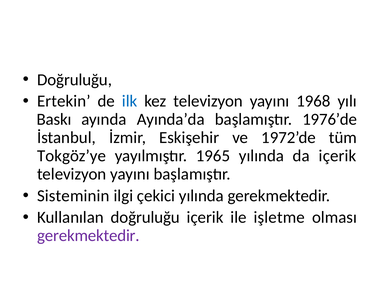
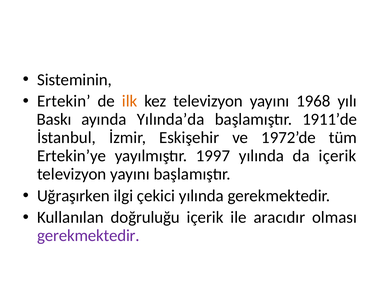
Doğruluğu at (75, 80): Doğruluğu -> Sisteminin
ilk colour: blue -> orange
Ayında’da: Ayında’da -> Yılında’da
1976’de: 1976’de -> 1911’de
Tokgöz’ye: Tokgöz’ye -> Ertekin’ye
1965: 1965 -> 1997
Sisteminin: Sisteminin -> Uğraşırken
işletme: işletme -> aracıdır
